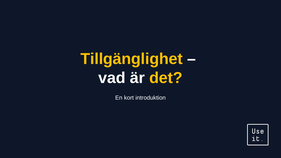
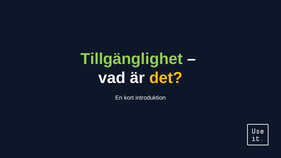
Tillgänglighet colour: yellow -> light green
